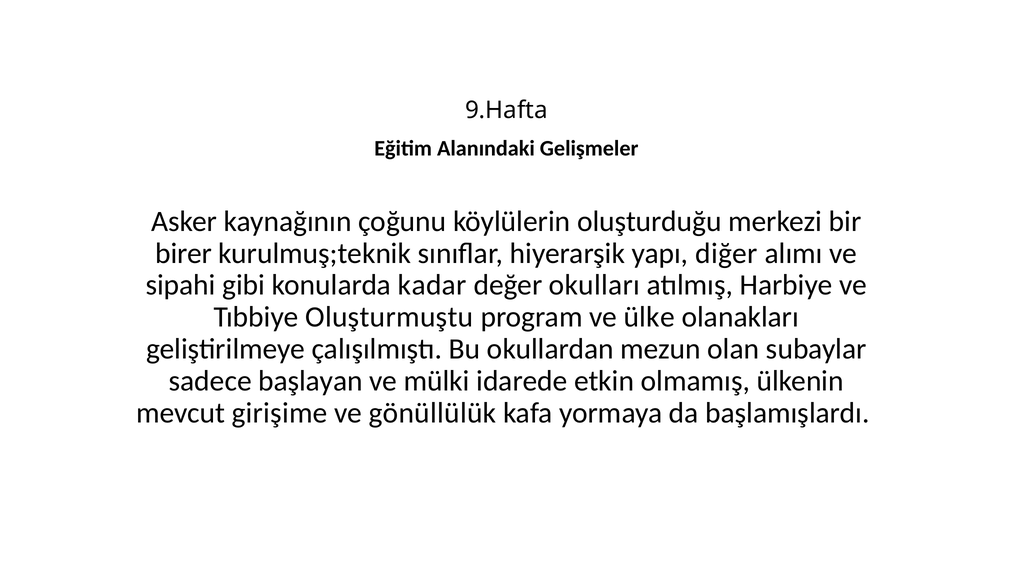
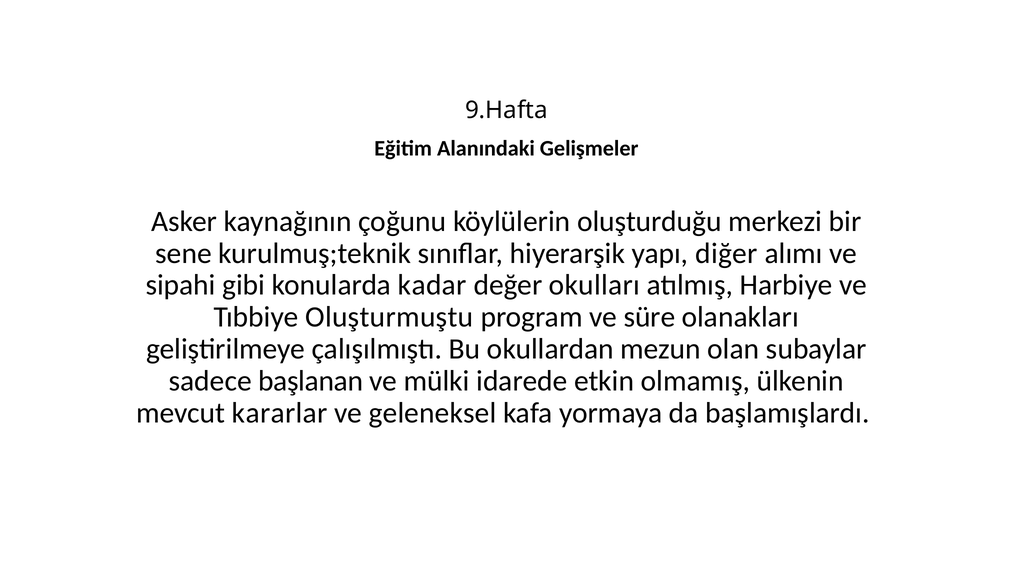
birer: birer -> sene
ülke: ülke -> süre
başlayan: başlayan -> başlanan
girişime: girişime -> kararlar
gönüllülük: gönüllülük -> geleneksel
